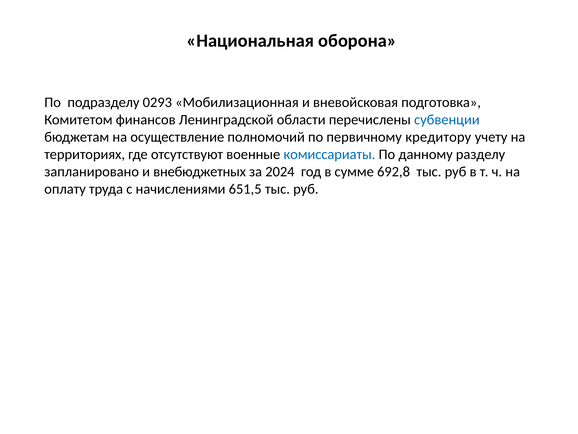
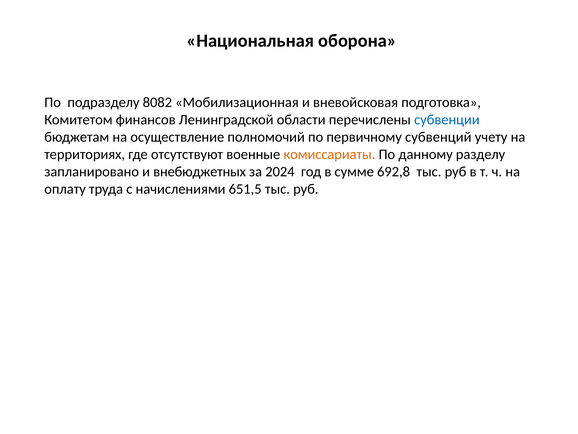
0293: 0293 -> 8082
кредитору: кредитору -> субвенций
комиссариаты colour: blue -> orange
